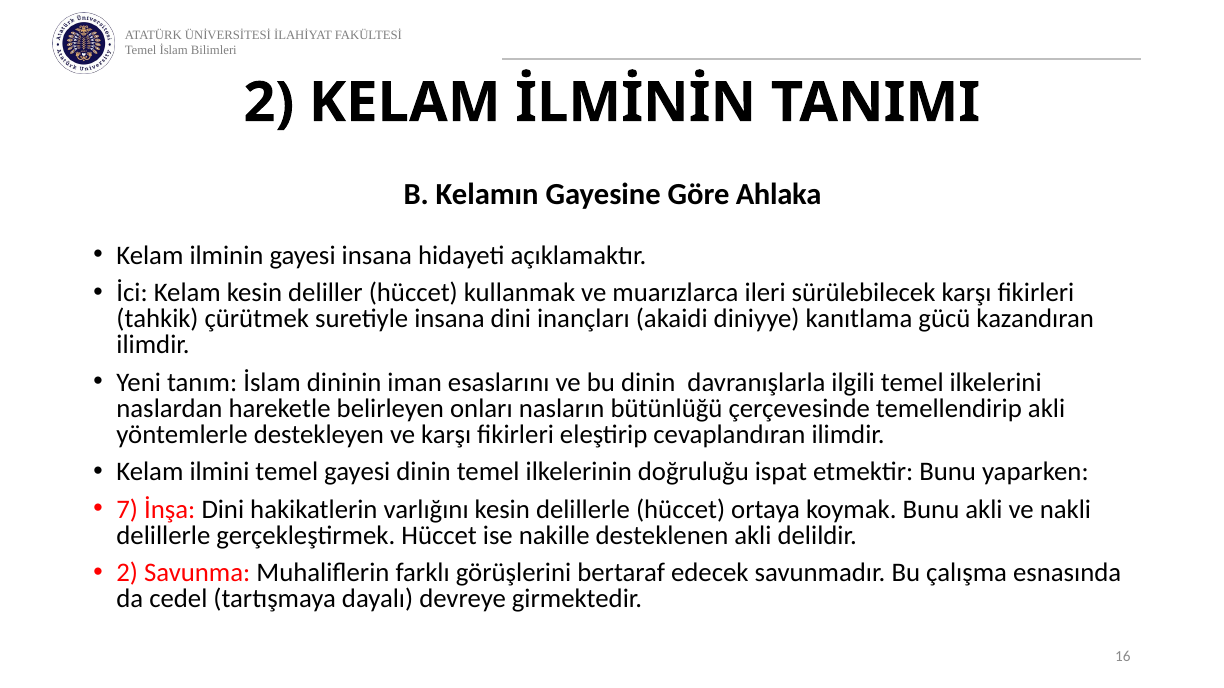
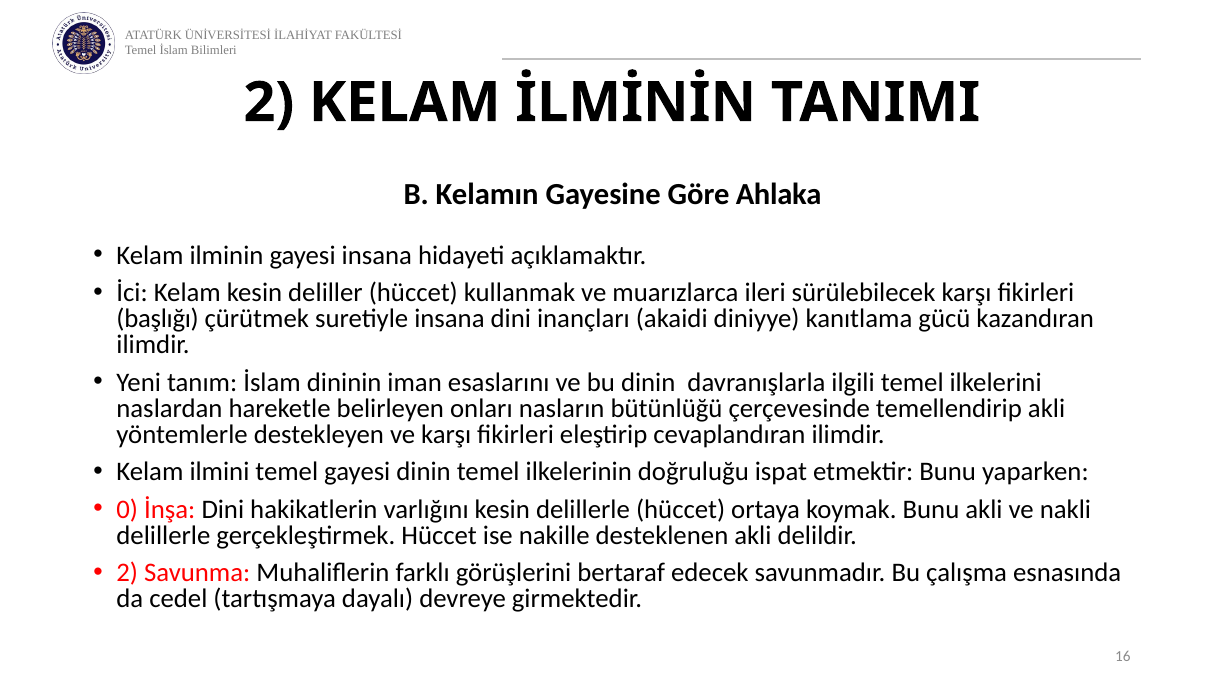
tahkik: tahkik -> başlığı
7: 7 -> 0
